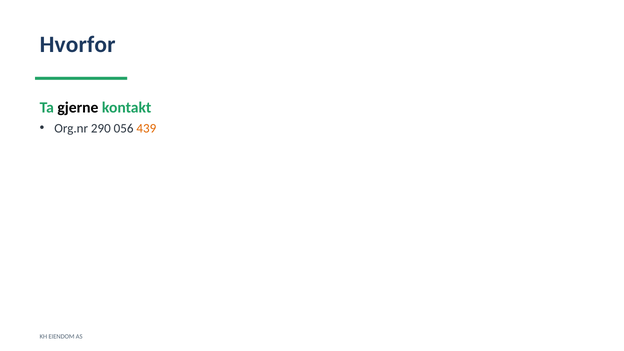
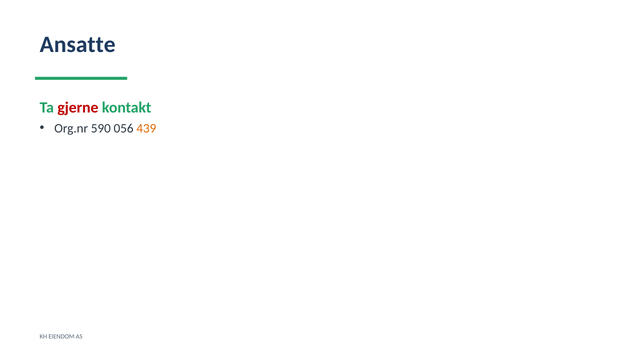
Hvorfor: Hvorfor -> Ansatte
gjerne colour: black -> red
290: 290 -> 590
